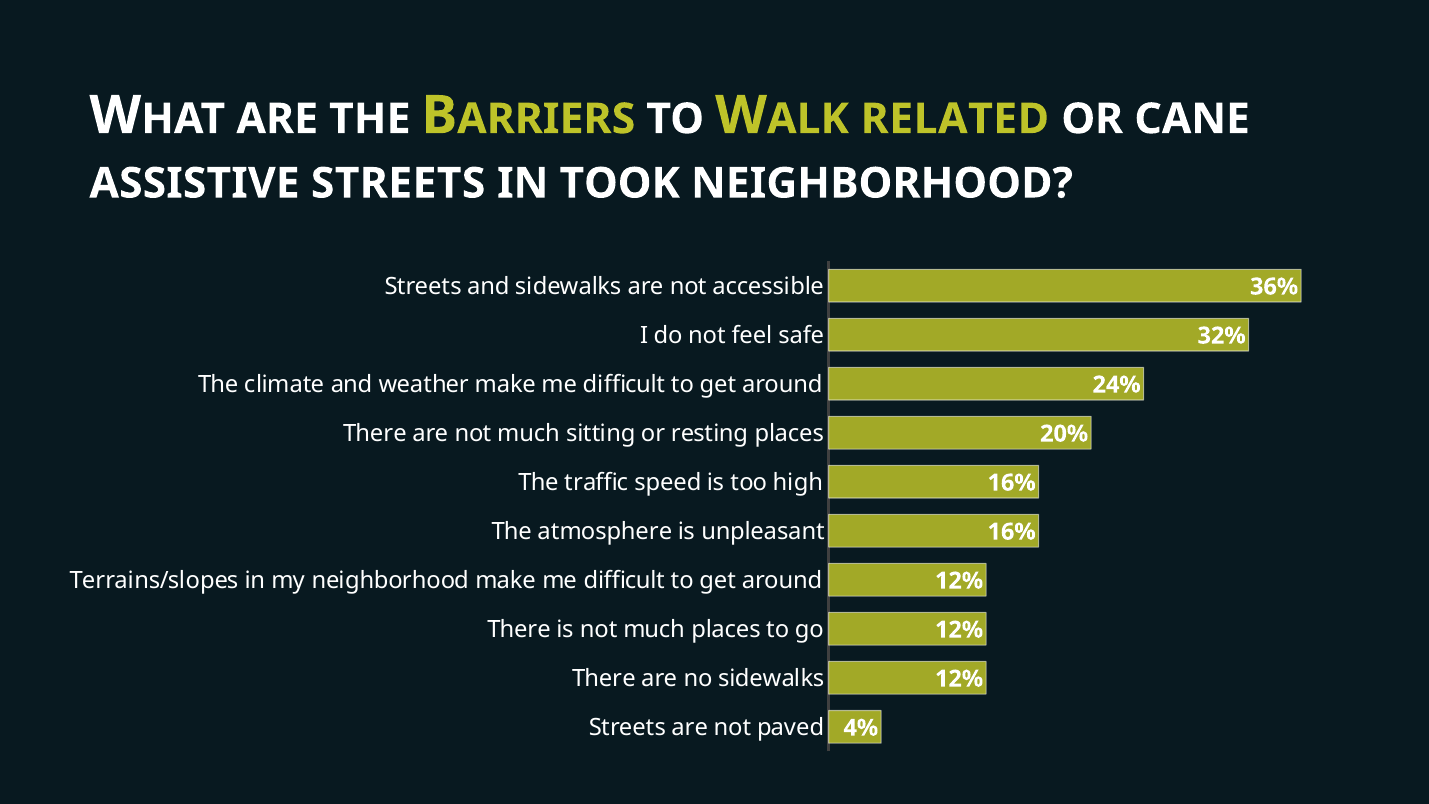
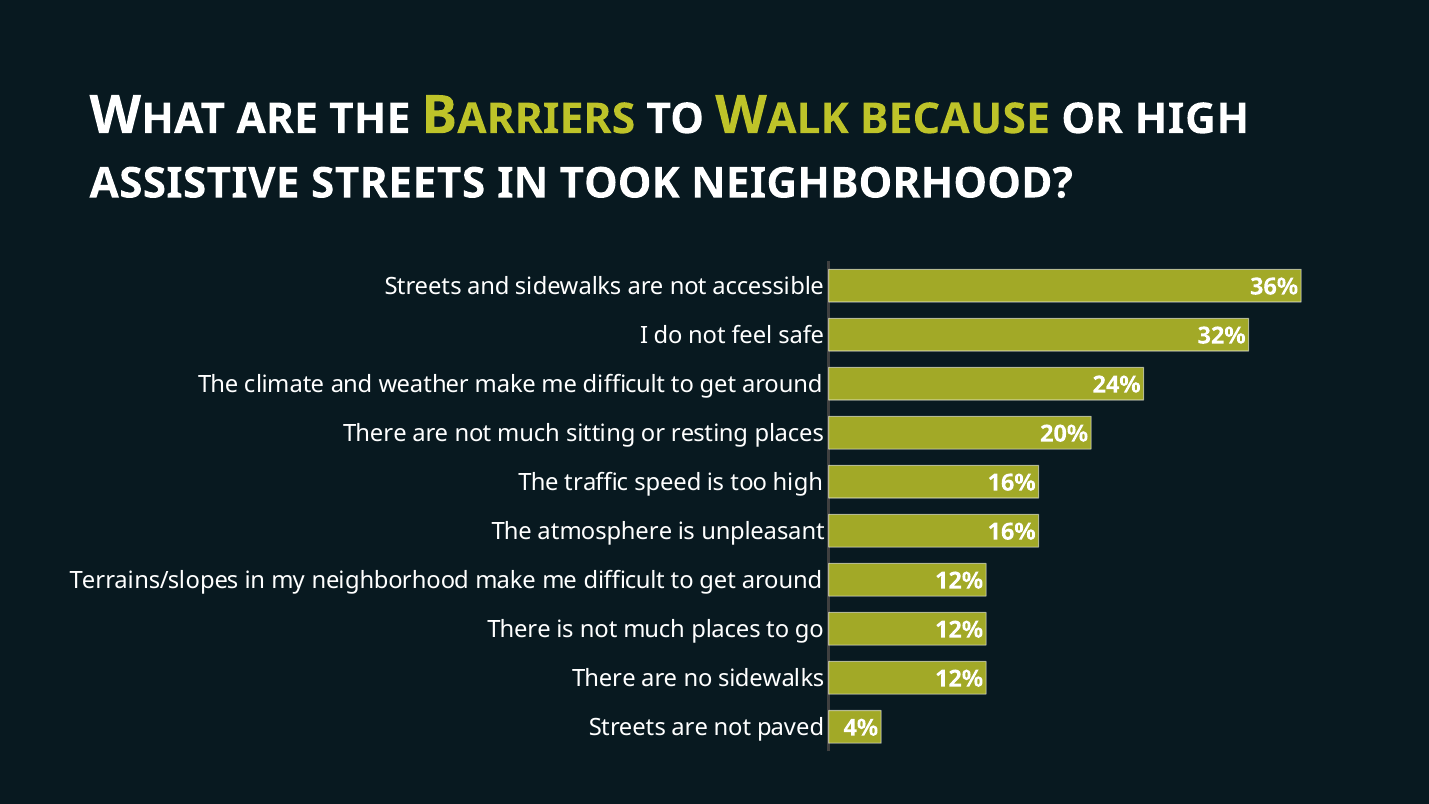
RELATED: RELATED -> BECAUSE
OR CANE: CANE -> HIGH
